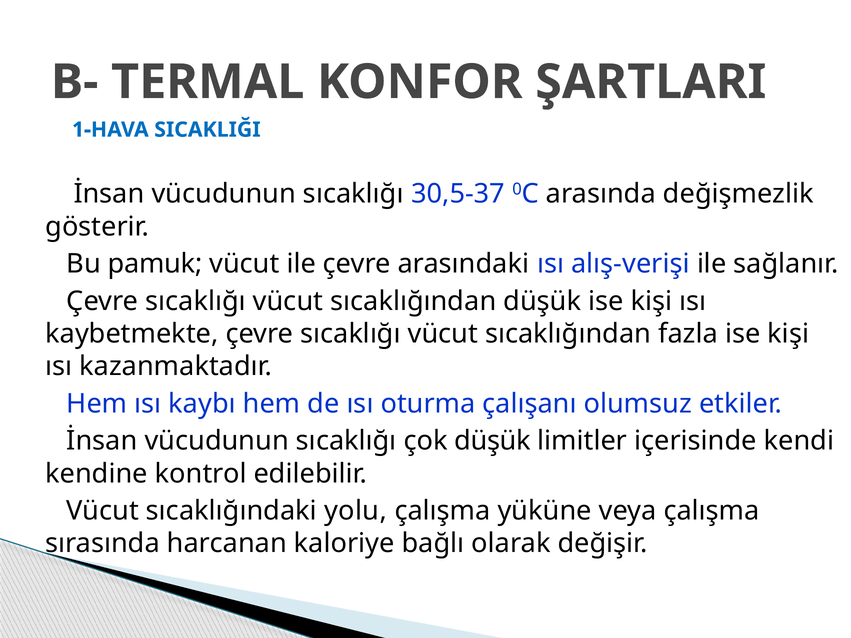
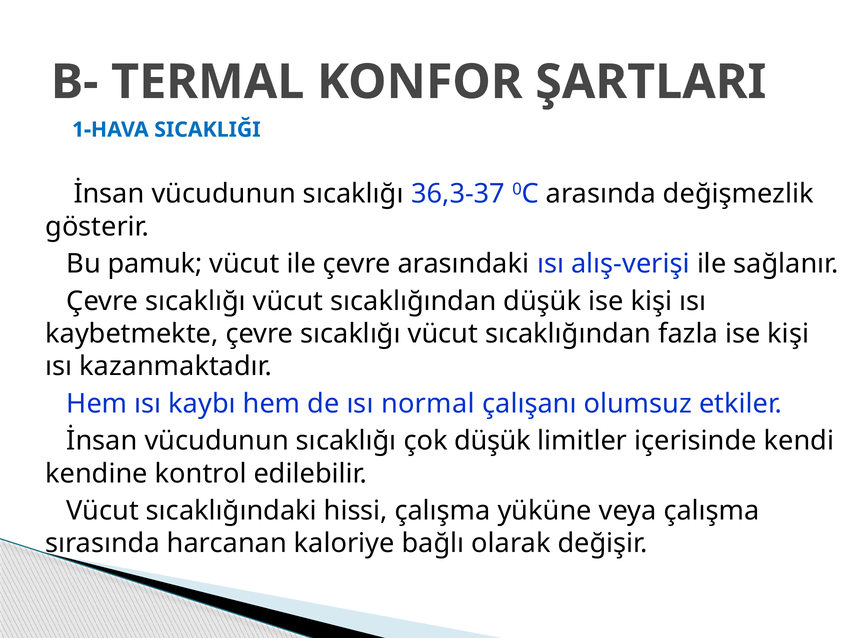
30,5-37: 30,5-37 -> 36,3-37
oturma: oturma -> normal
yolu: yolu -> hissi
